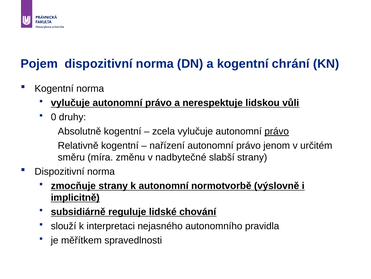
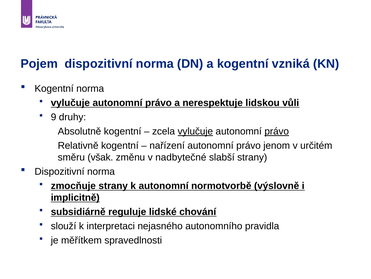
chrání: chrání -> vzniká
0: 0 -> 9
vylučuje at (195, 131) underline: none -> present
míra: míra -> však
